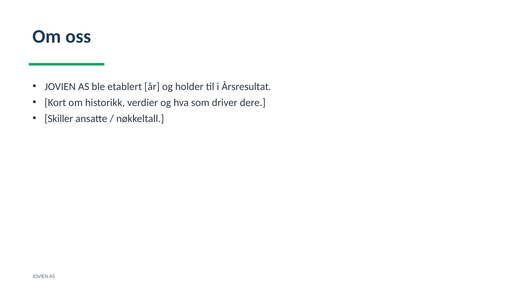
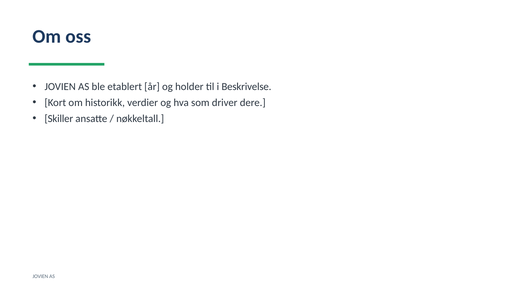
Årsresultat: Årsresultat -> Beskrivelse
